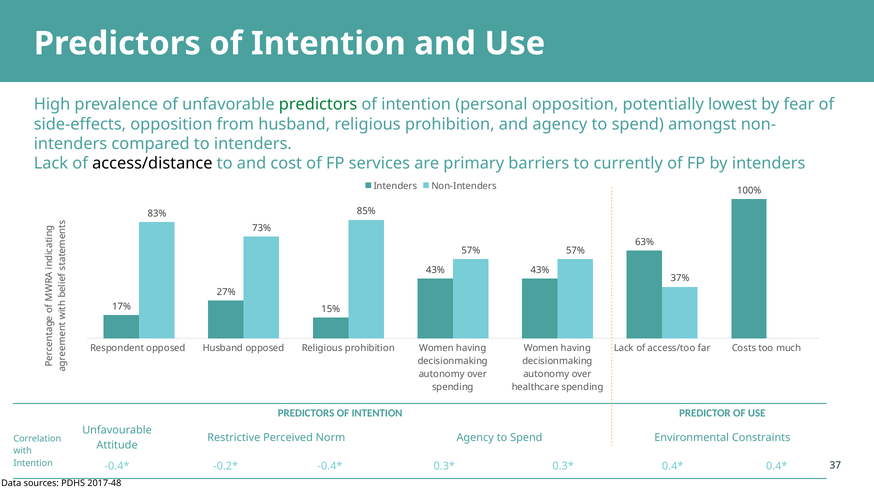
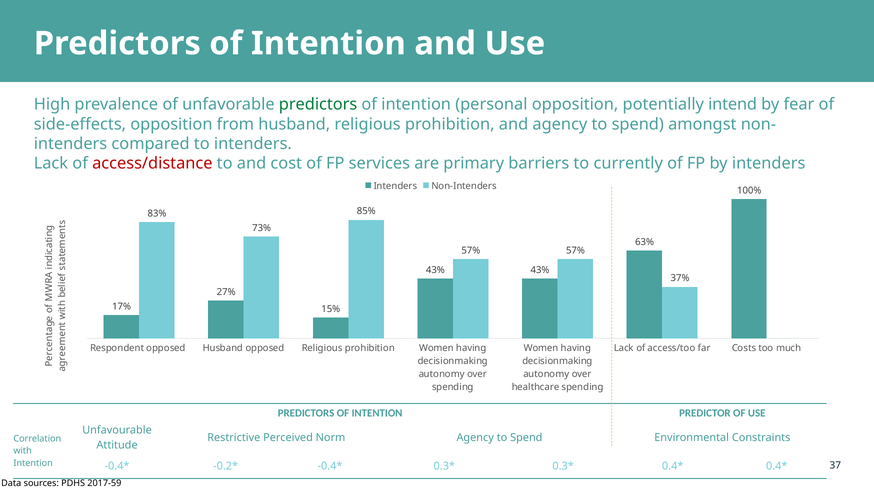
lowest: lowest -> intend
access/distance colour: black -> red
2017-48: 2017-48 -> 2017-59
